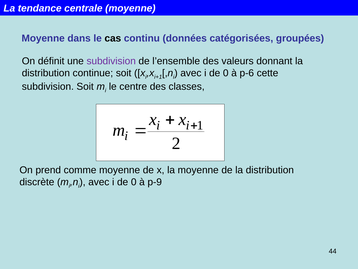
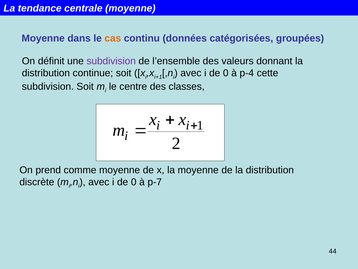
cas colour: black -> orange
p-6: p-6 -> p-4
p-9: p-9 -> p-7
